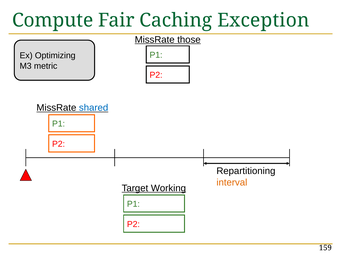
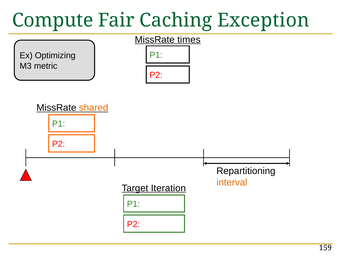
those: those -> times
shared colour: blue -> orange
Working: Working -> Iteration
